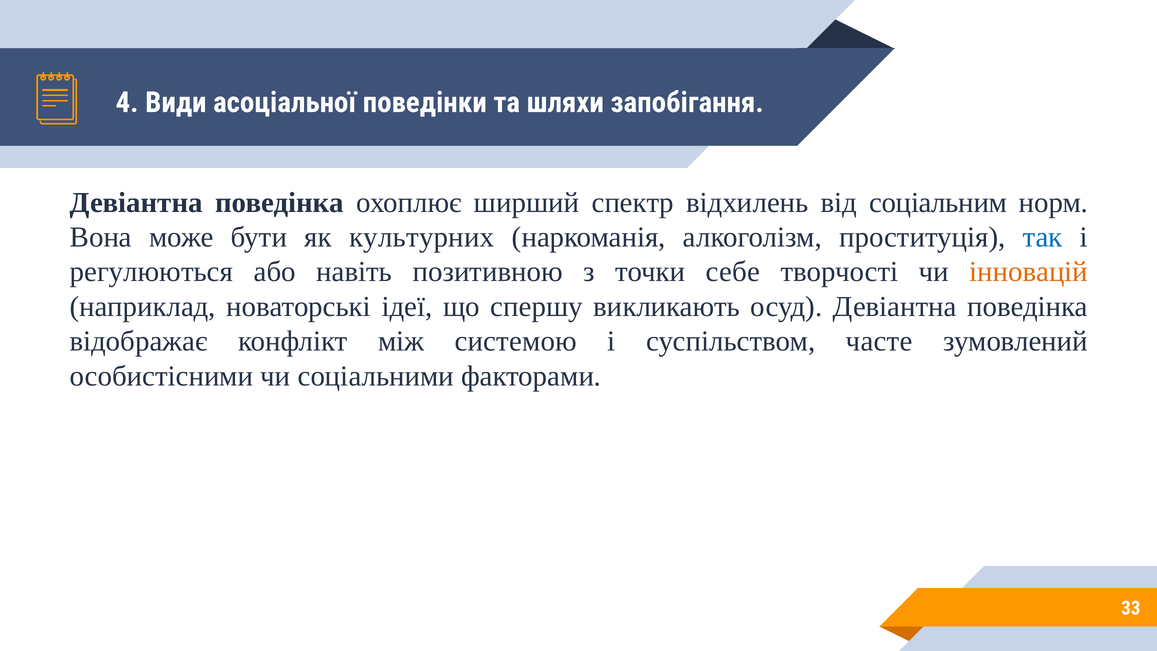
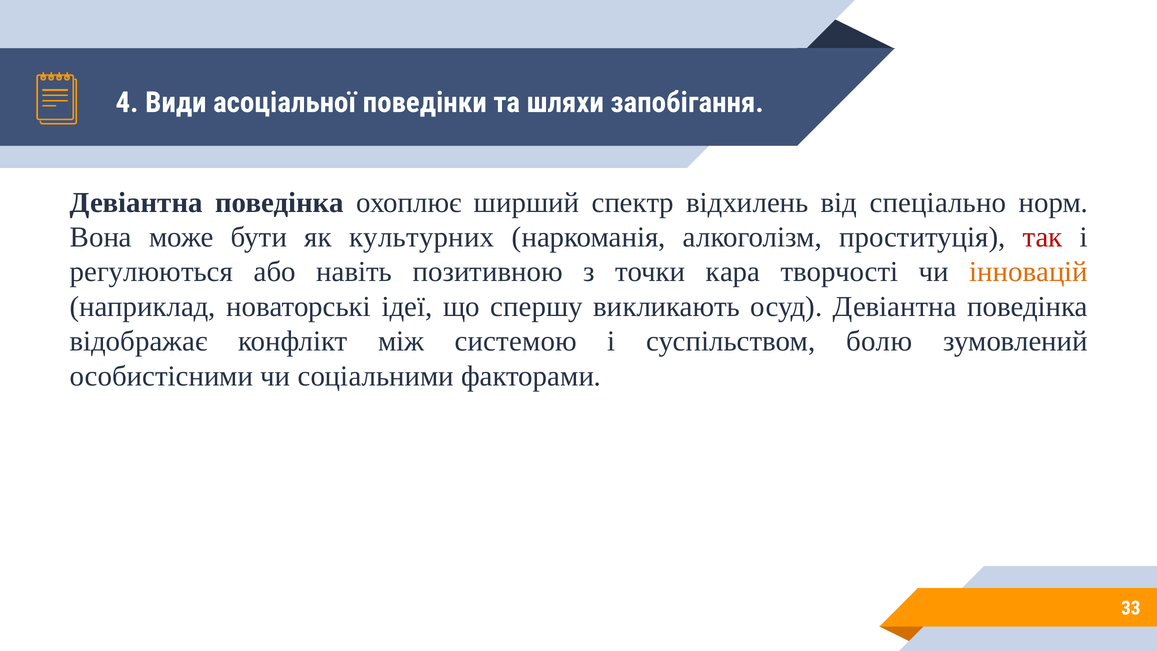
соціальним: соціальним -> спеціально
так colour: blue -> red
себе: себе -> кара
часте: часте -> болю
